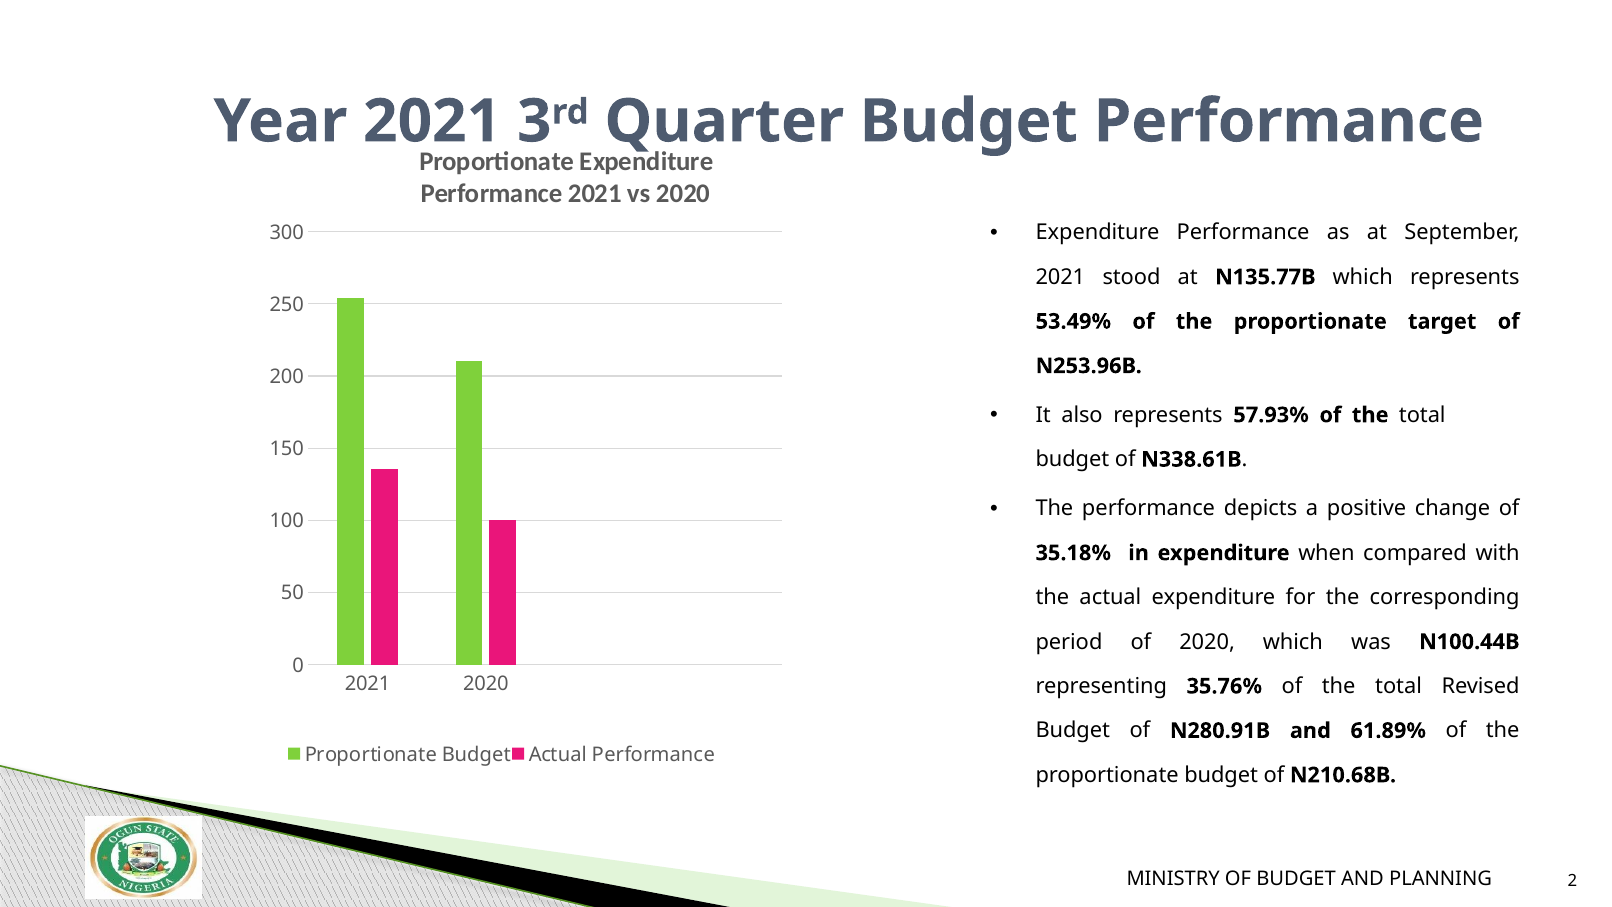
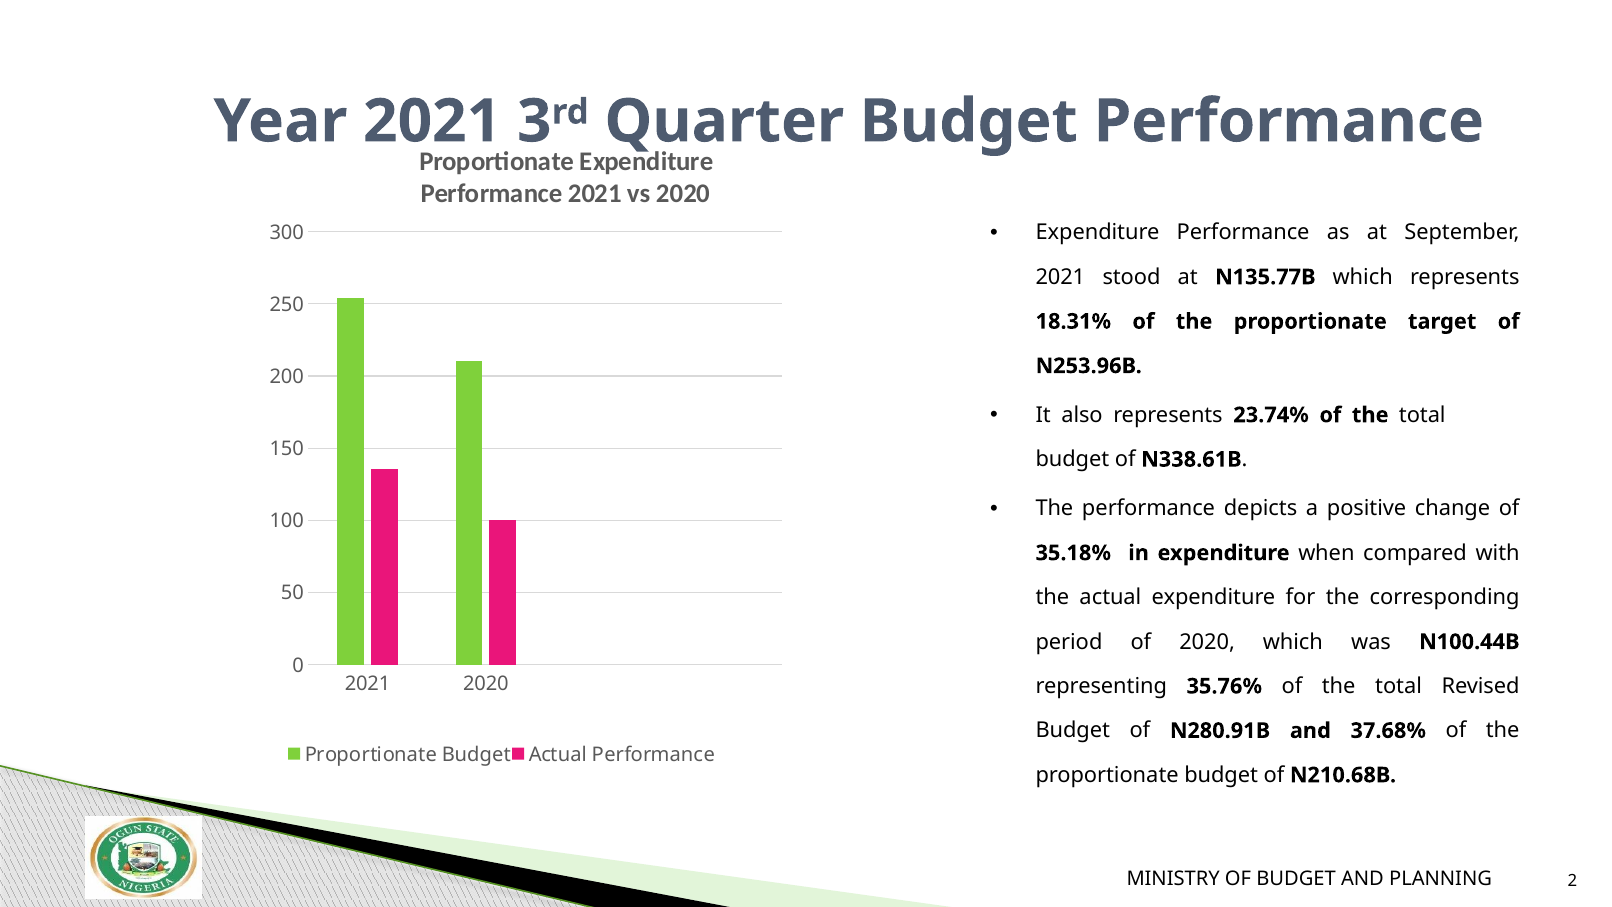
53.49%: 53.49% -> 18.31%
57.93%: 57.93% -> 23.74%
61.89%: 61.89% -> 37.68%
